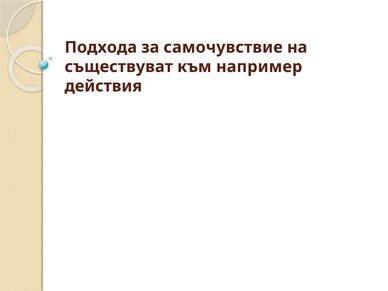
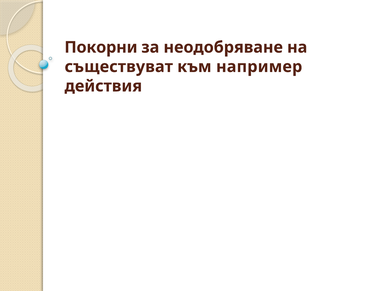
Подхода: Подхода -> Покорни
самочувствие: самочувствие -> неодобряване
